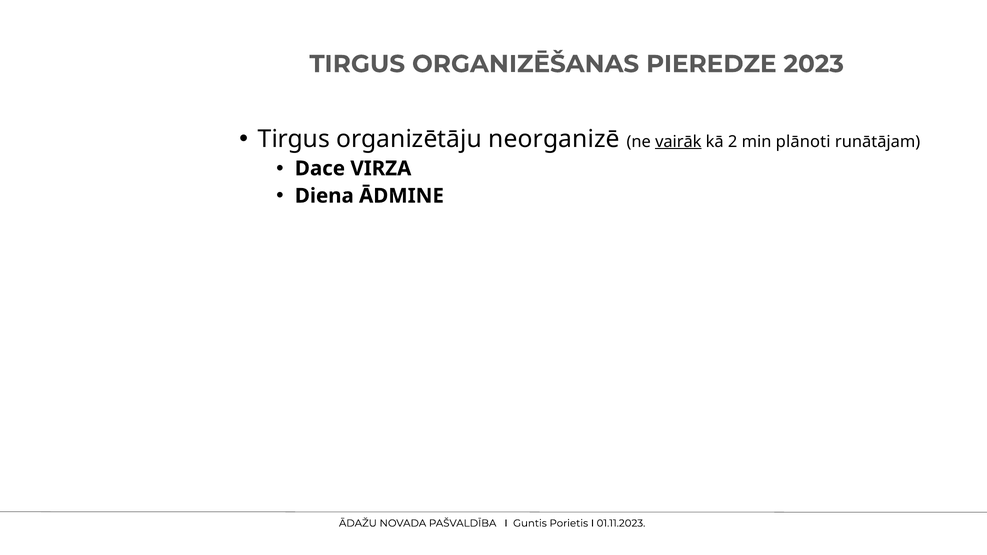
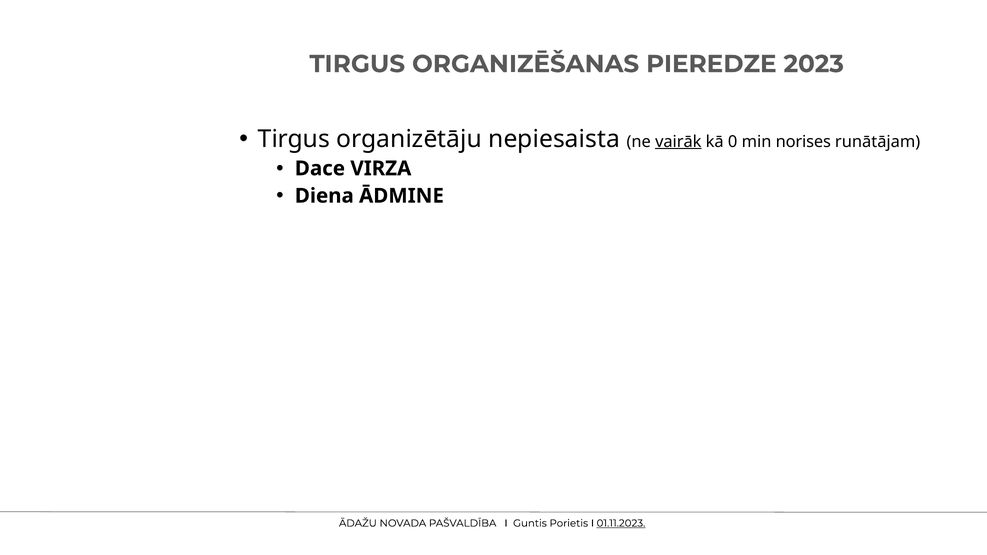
neorganizē: neorganizē -> nepiesaista
2: 2 -> 0
plānoti: plānoti -> norises
01.11.2023 underline: none -> present
